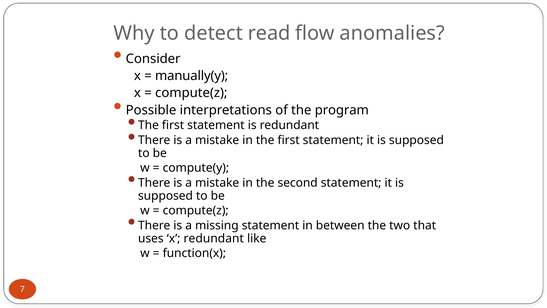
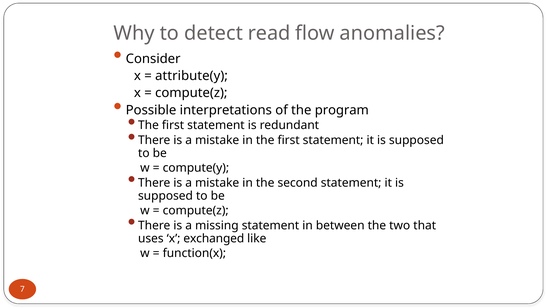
manually(y: manually(y -> attribute(y
x redundant: redundant -> exchanged
